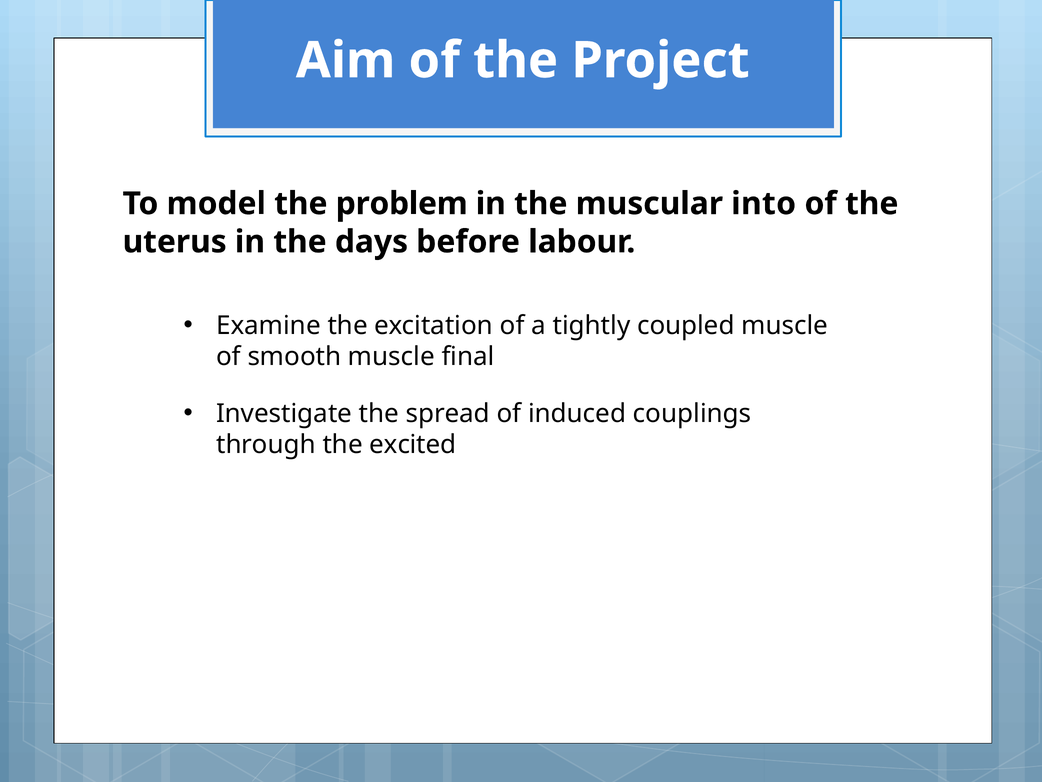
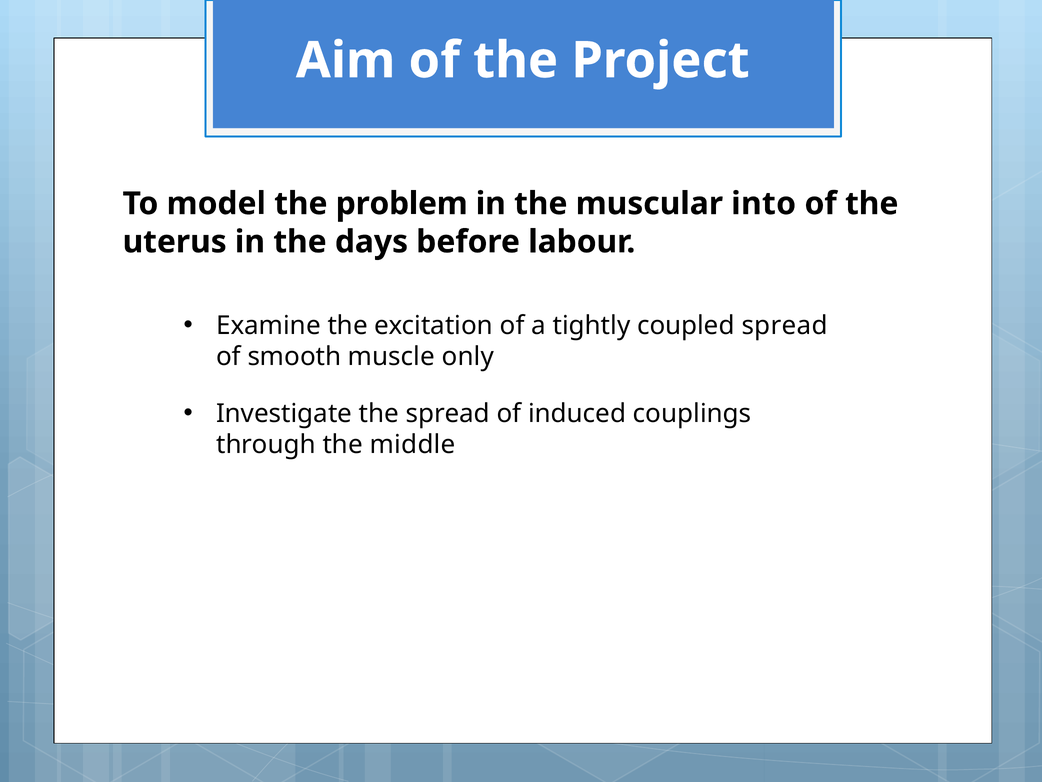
coupled muscle: muscle -> spread
final: final -> only
excited: excited -> middle
